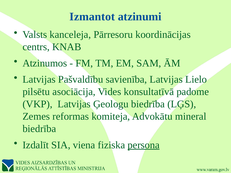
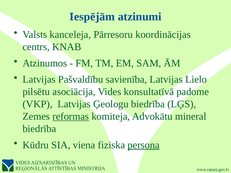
Izmantot: Izmantot -> Iespējām
reformas underline: none -> present
Izdalīt: Izdalīt -> Kūdru
